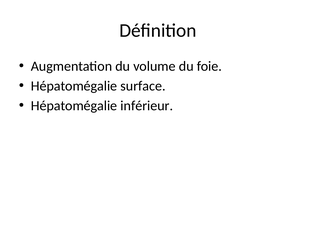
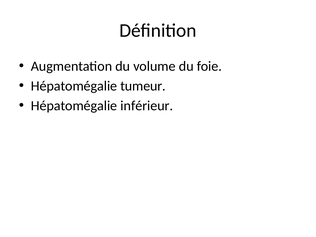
surface: surface -> tumeur
